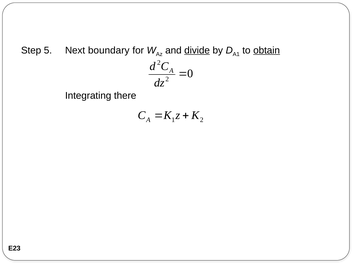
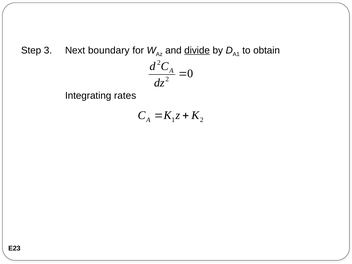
5: 5 -> 3
obtain underline: present -> none
there: there -> rates
